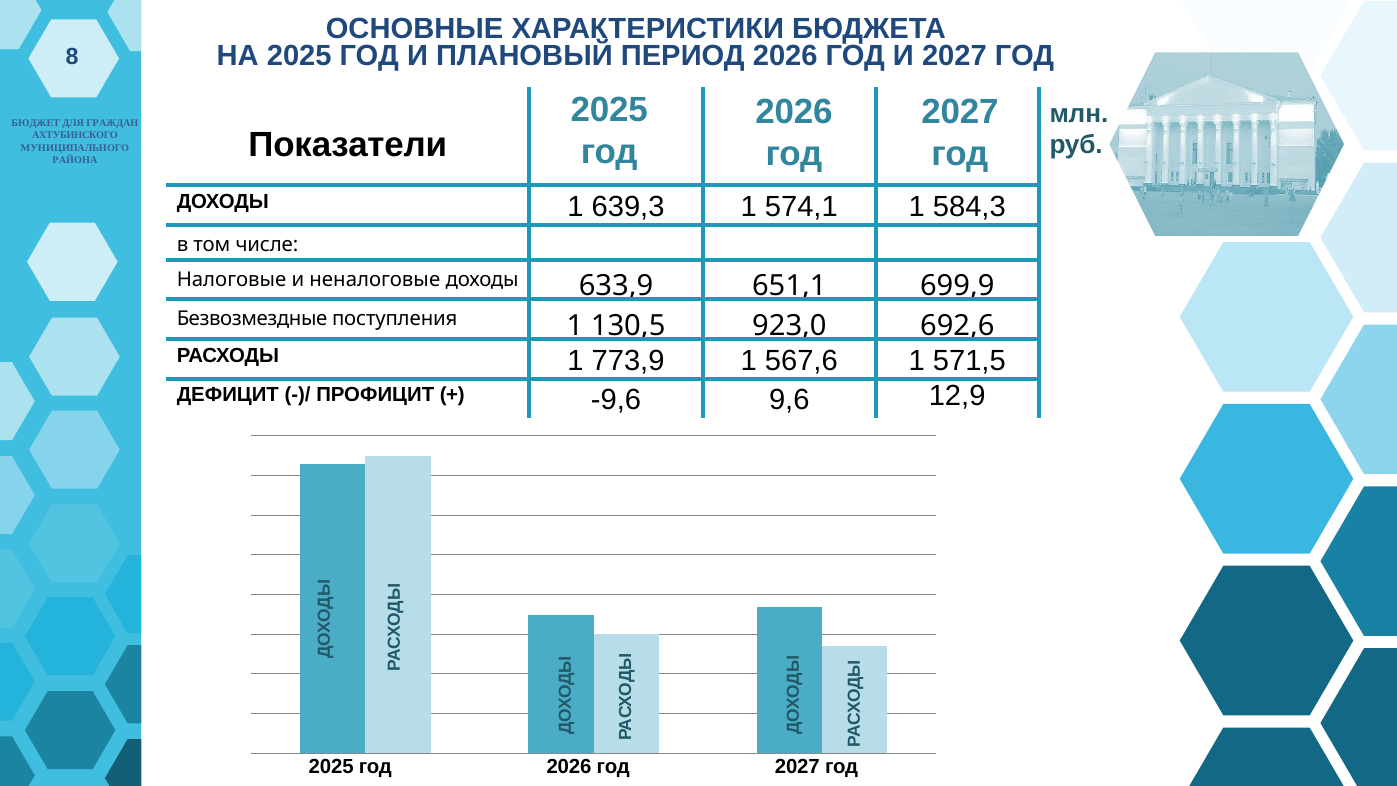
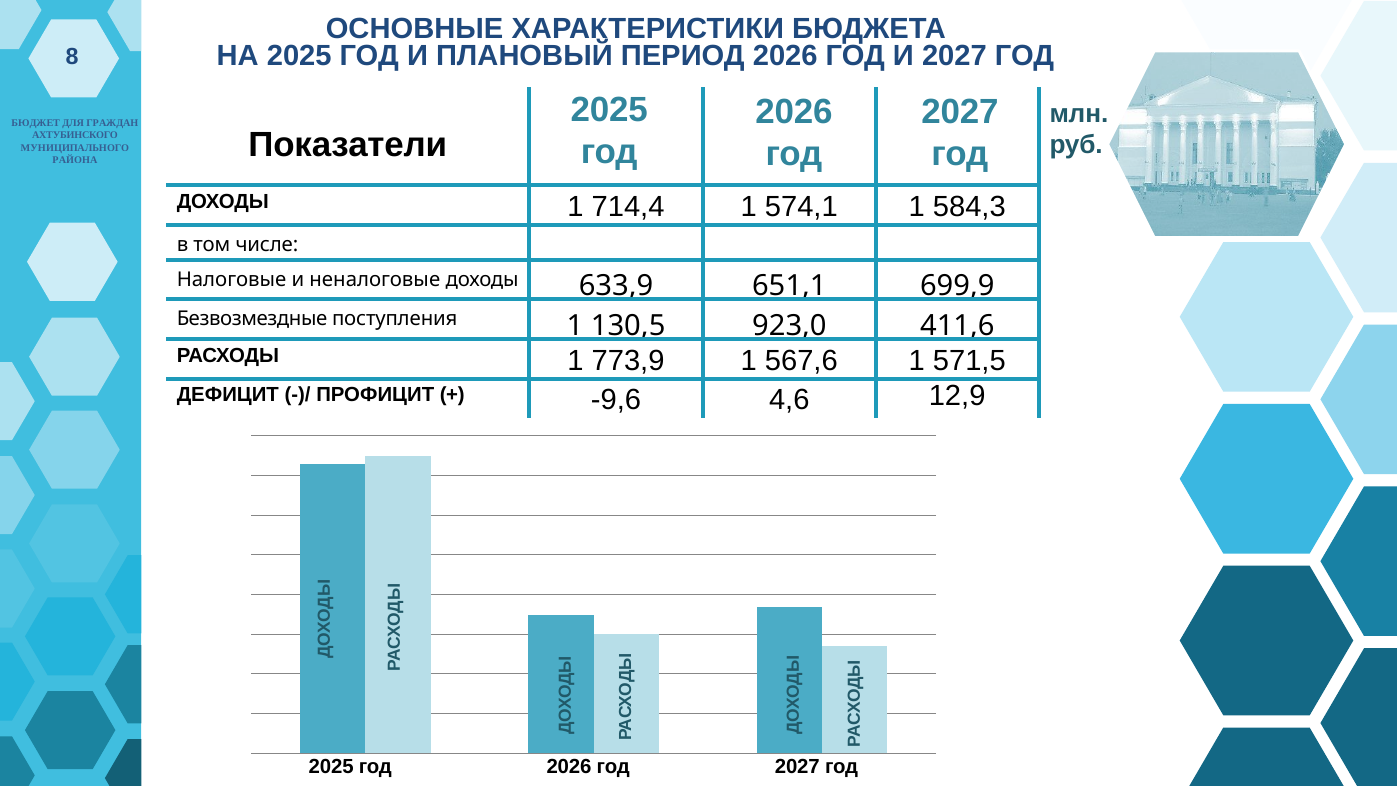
639,3: 639,3 -> 714,4
692,6: 692,6 -> 411,6
9,6: 9,6 -> 4,6
